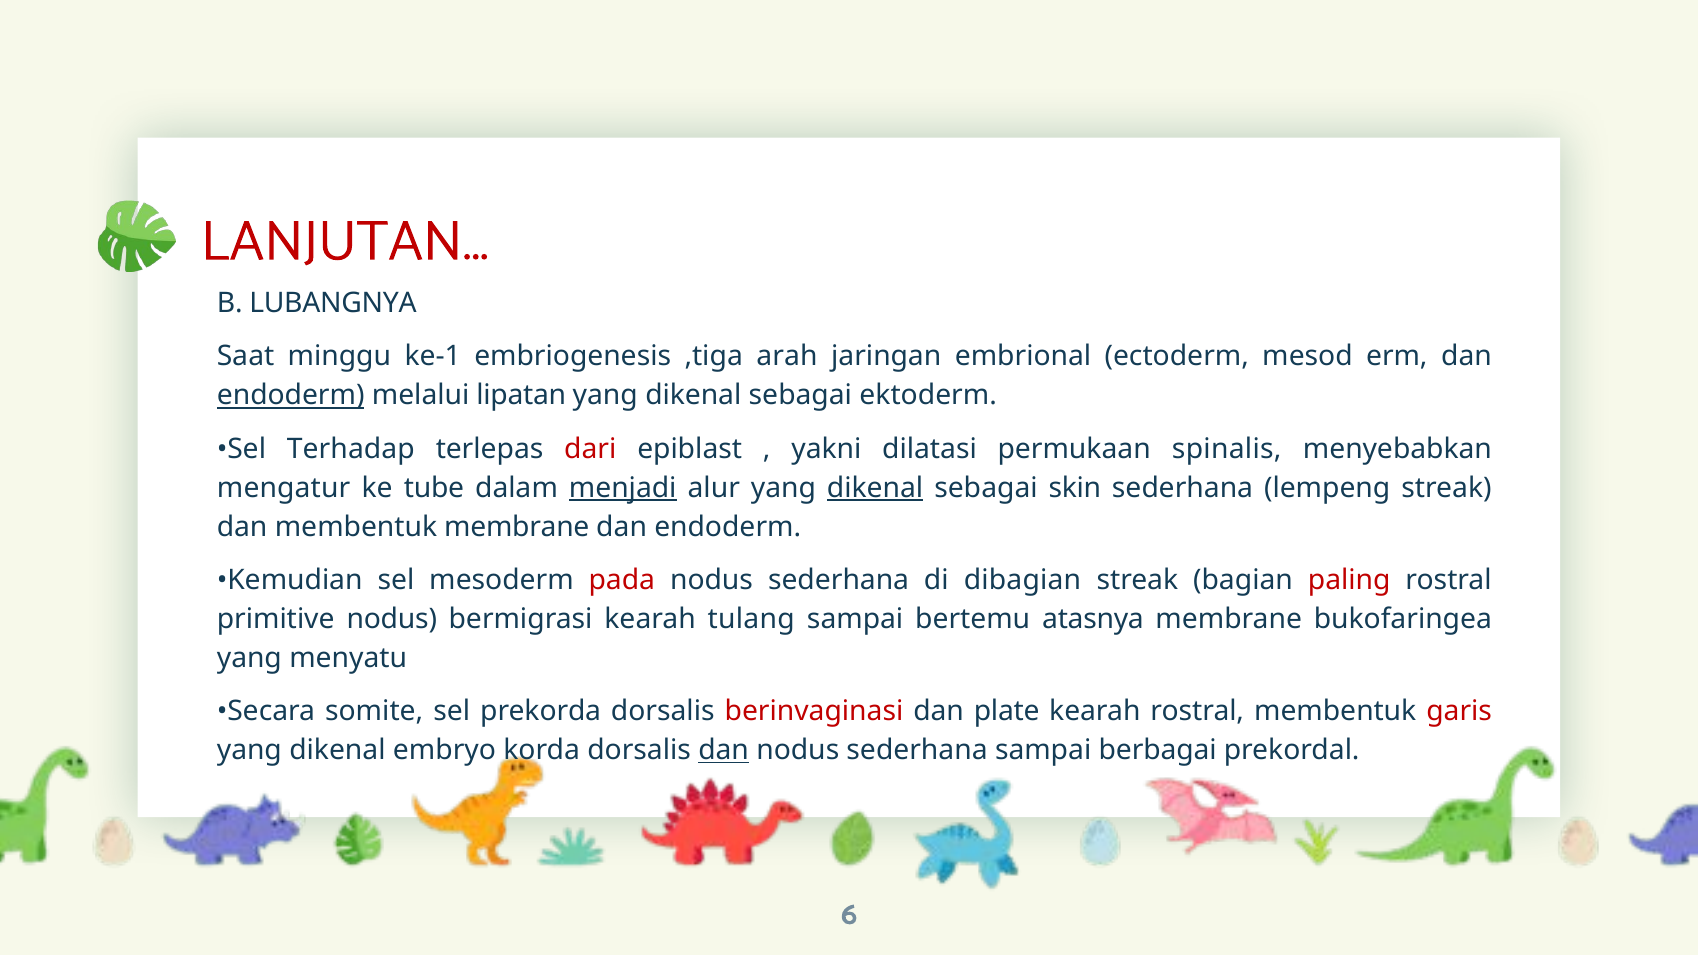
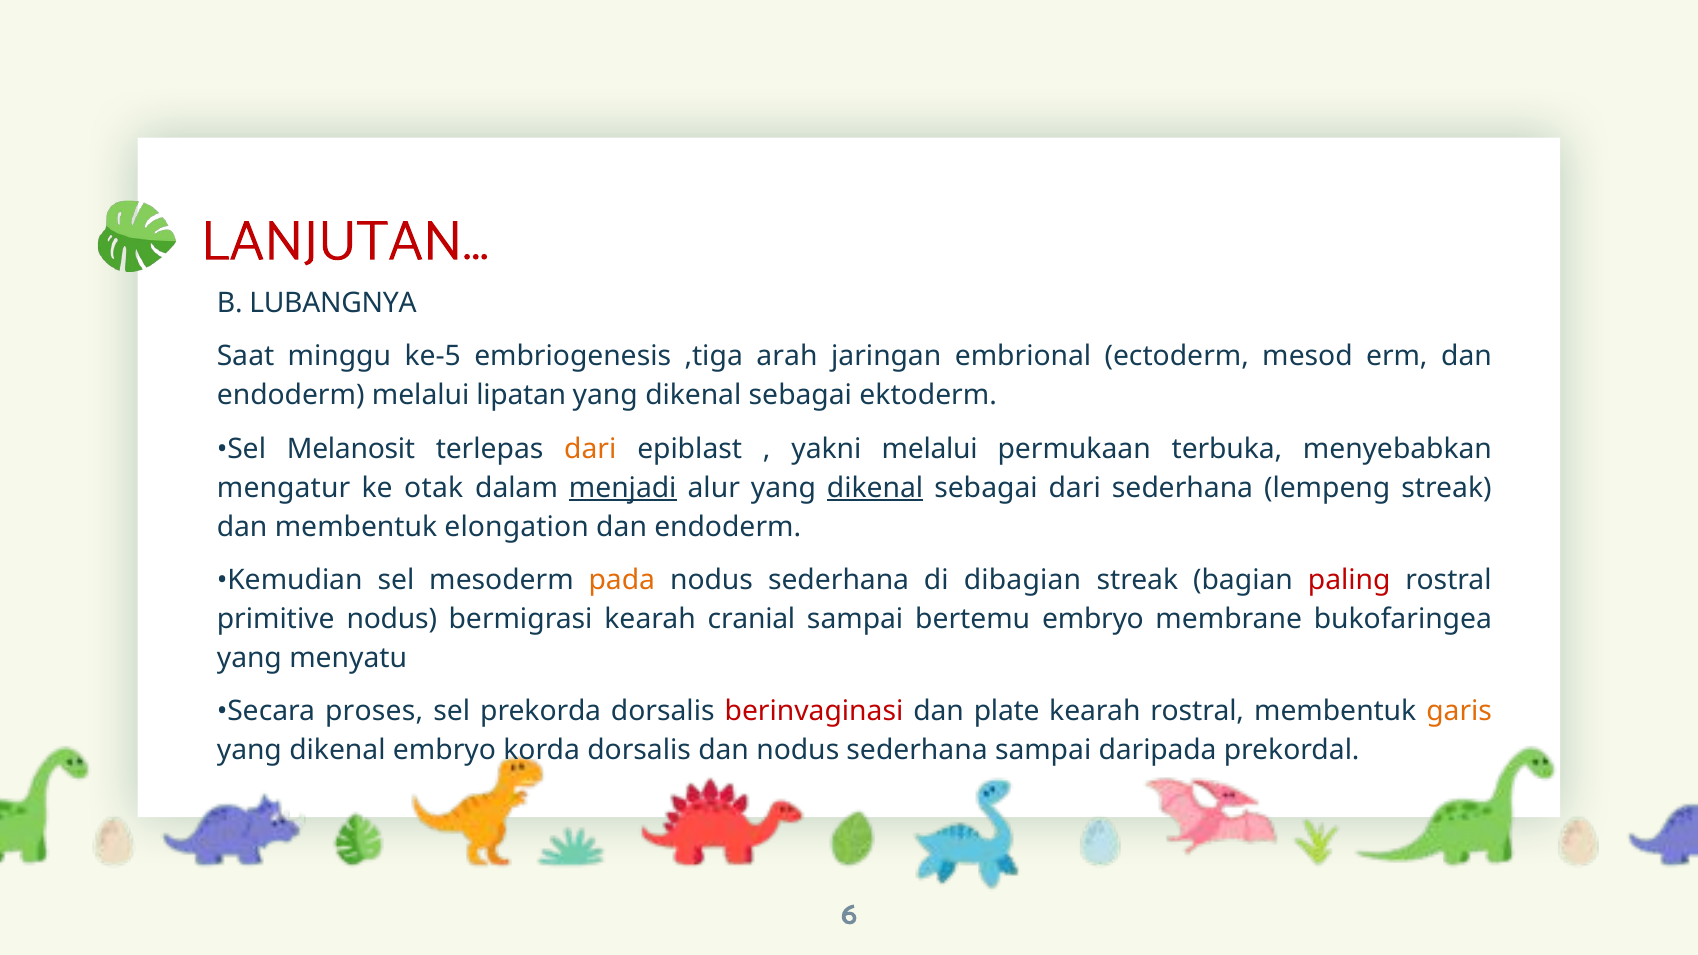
ke-1: ke-1 -> ke-5
endoderm at (291, 396) underline: present -> none
Terhadap: Terhadap -> Melanosit
dari at (590, 449) colour: red -> orange
yakni dilatasi: dilatasi -> melalui
spinalis: spinalis -> terbuka
tube: tube -> otak
sebagai skin: skin -> dari
membentuk membrane: membrane -> elongation
pada colour: red -> orange
tulang: tulang -> cranial
bertemu atasnya: atasnya -> embryo
somite: somite -> proses
garis colour: red -> orange
dan at (724, 751) underline: present -> none
berbagai: berbagai -> daripada
